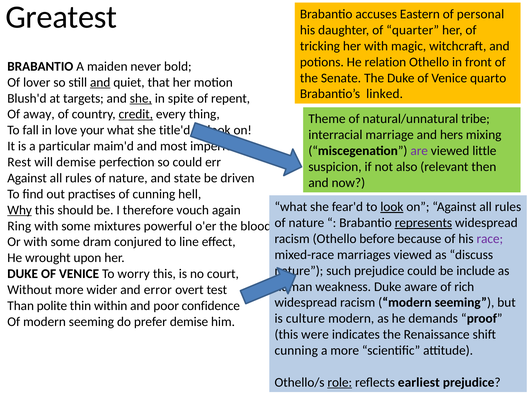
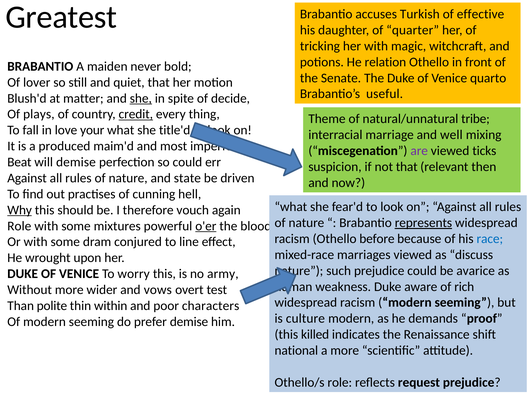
Eastern: Eastern -> Turkish
personal: personal -> effective
and at (100, 82) underline: present -> none
linked: linked -> useful
targets: targets -> matter
repent: repent -> decide
away: away -> plays
hers: hers -> well
particular: particular -> produced
little: little -> ticks
Rest: Rest -> Beat
not also: also -> that
look at (392, 206) underline: present -> none
Ring at (19, 226): Ring -> Role
o'er underline: none -> present
race colour: purple -> blue
include: include -> avarice
court: court -> army
error: error -> vows
confidence: confidence -> characters
were: were -> killed
cunning at (296, 350): cunning -> national
role at (340, 382) underline: present -> none
earliest: earliest -> request
